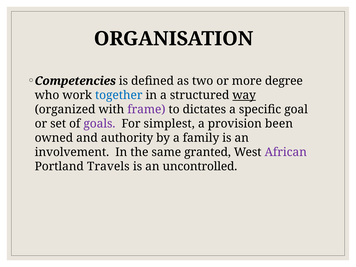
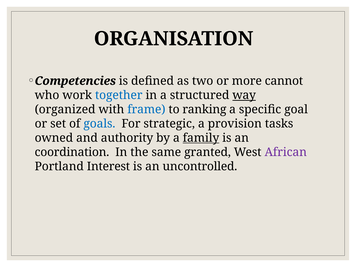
degree: degree -> cannot
frame colour: purple -> blue
dictates: dictates -> ranking
goals colour: purple -> blue
simplest: simplest -> strategic
been: been -> tasks
family underline: none -> present
involvement: involvement -> coordination
Travels: Travels -> Interest
